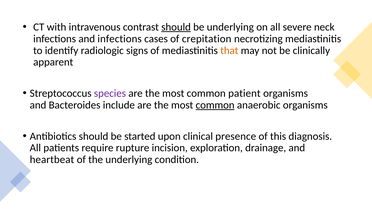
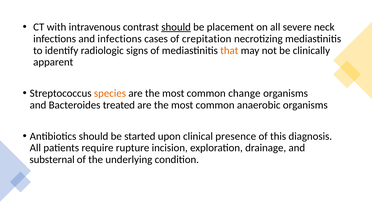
be underlying: underlying -> placement
species colour: purple -> orange
patient: patient -> change
include: include -> treated
common at (215, 105) underline: present -> none
heartbeat: heartbeat -> substernal
